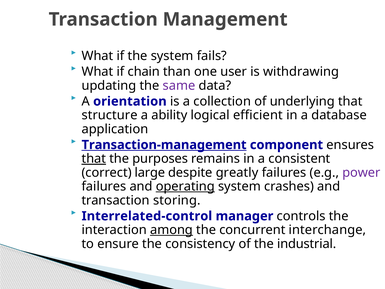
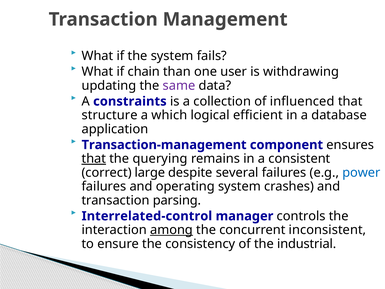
orientation: orientation -> constraints
underlying: underlying -> influenced
ability: ability -> which
Transaction-management underline: present -> none
purposes: purposes -> querying
greatly: greatly -> several
power colour: purple -> blue
operating underline: present -> none
storing: storing -> parsing
interchange: interchange -> inconsistent
